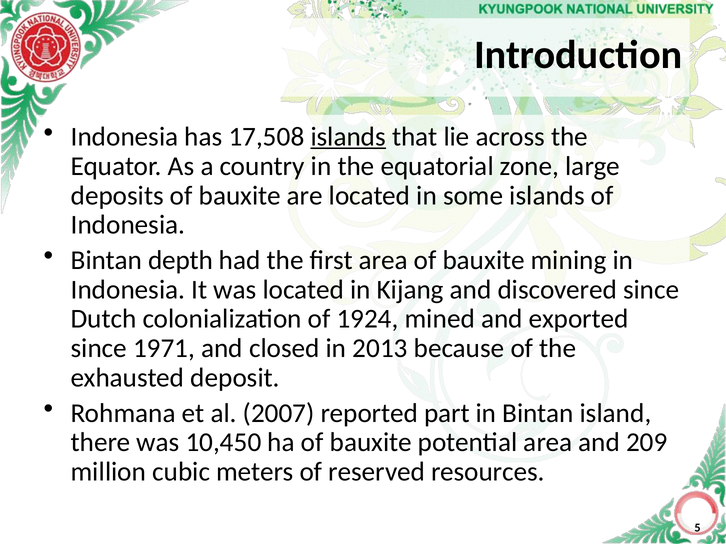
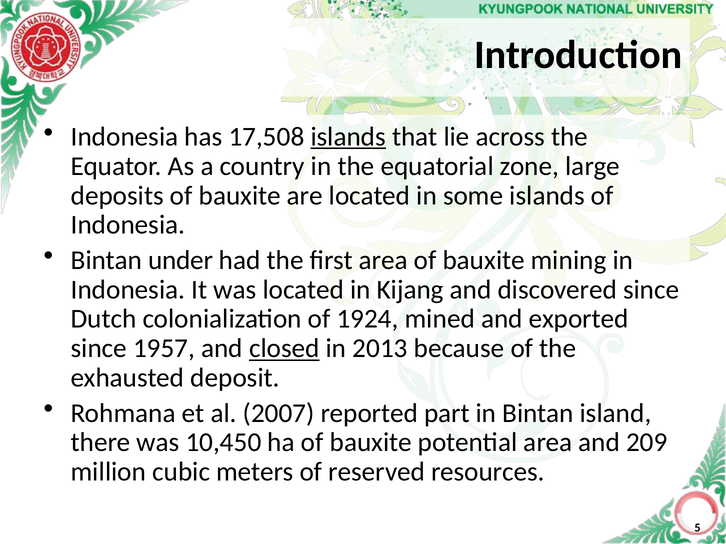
depth: depth -> under
1971: 1971 -> 1957
closed underline: none -> present
